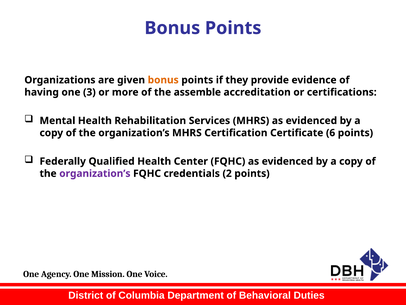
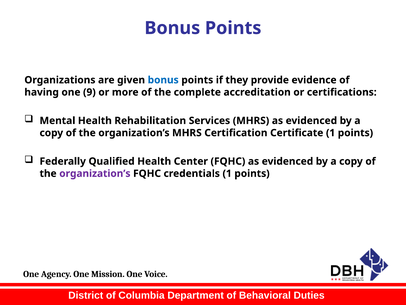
bonus at (163, 80) colour: orange -> blue
3: 3 -> 9
assemble: assemble -> complete
Certificate 6: 6 -> 1
credentials 2: 2 -> 1
